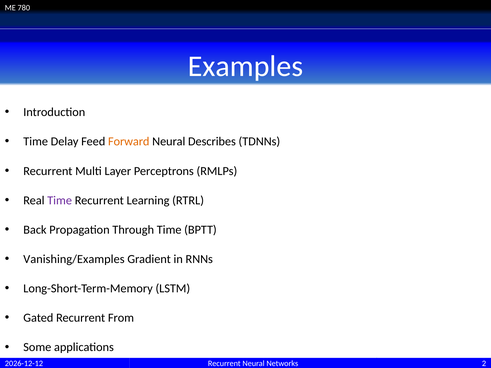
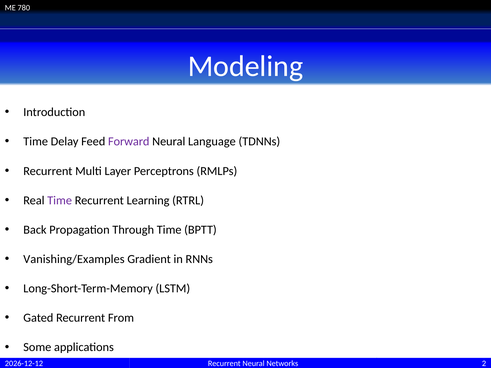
Examples: Examples -> Modeling
Forward colour: orange -> purple
Describes: Describes -> Language
